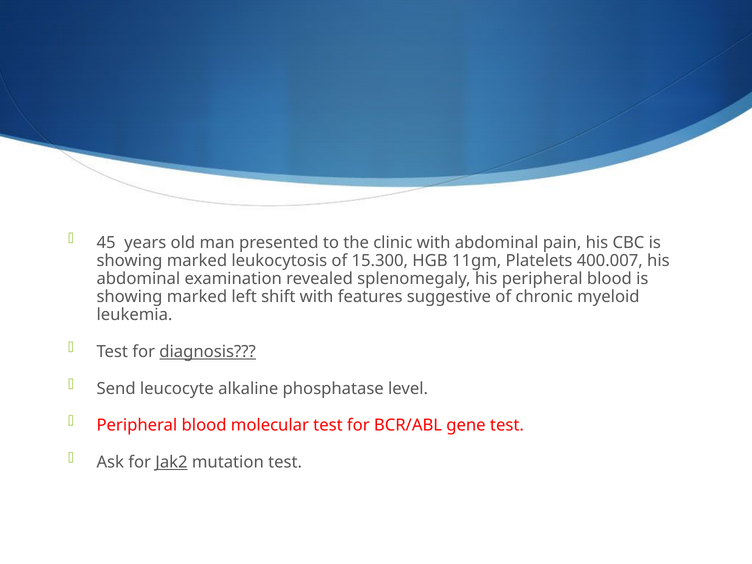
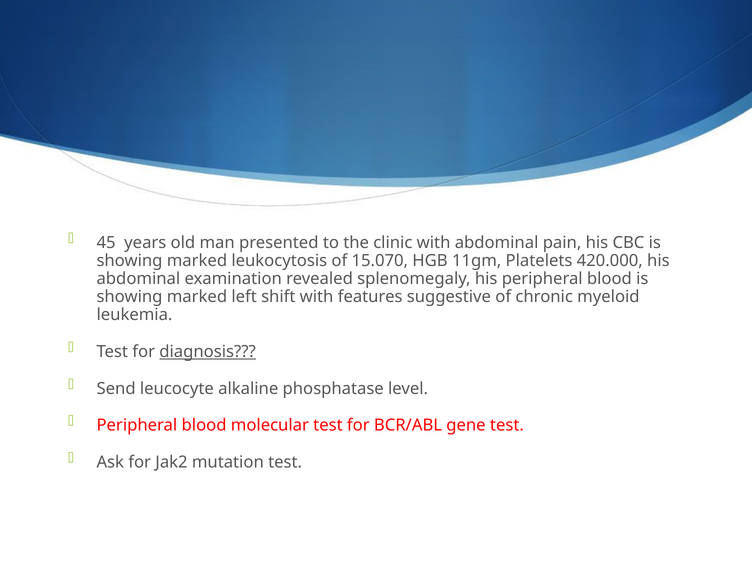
15.300: 15.300 -> 15.070
400.007: 400.007 -> 420.000
Jak2 underline: present -> none
